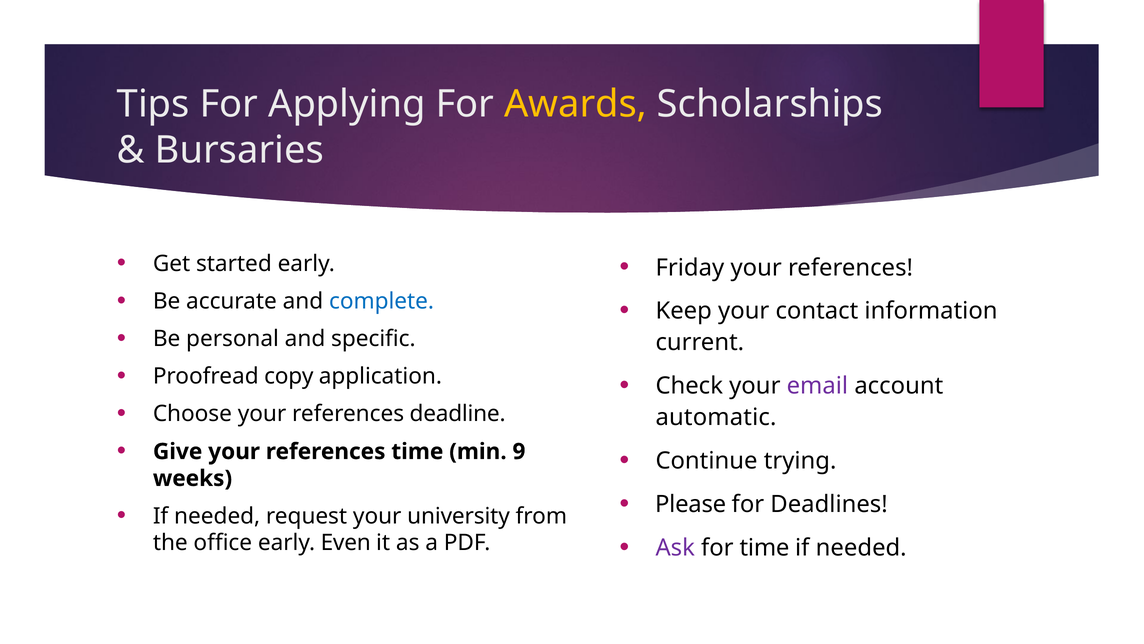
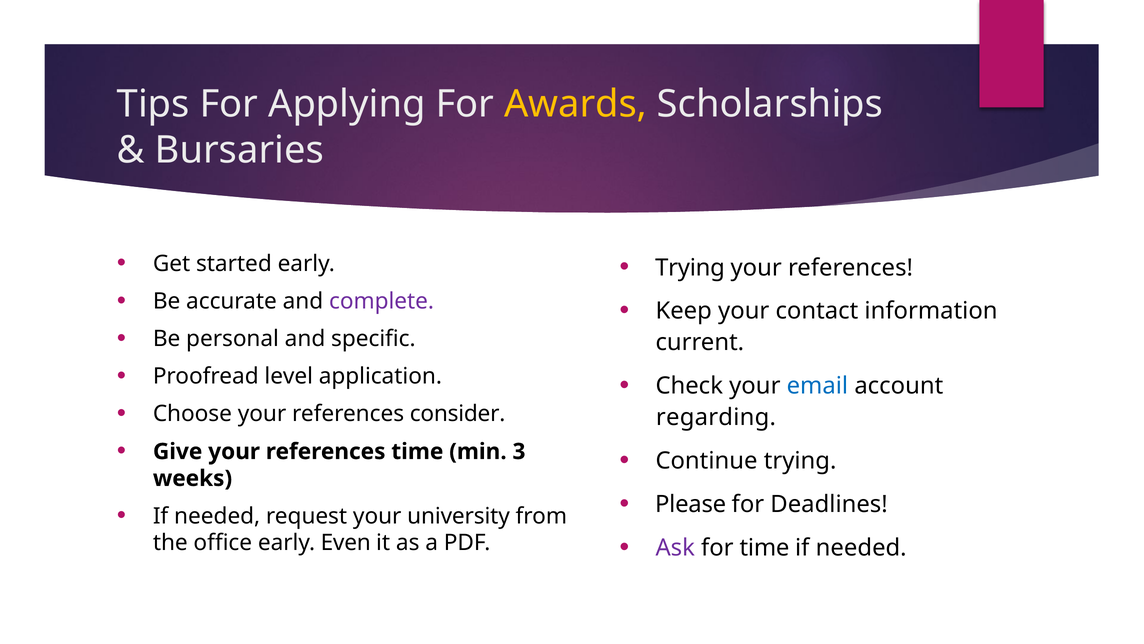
Friday at (690, 267): Friday -> Trying
complete colour: blue -> purple
copy: copy -> level
email colour: purple -> blue
deadline: deadline -> consider
automatic: automatic -> regarding
9: 9 -> 3
